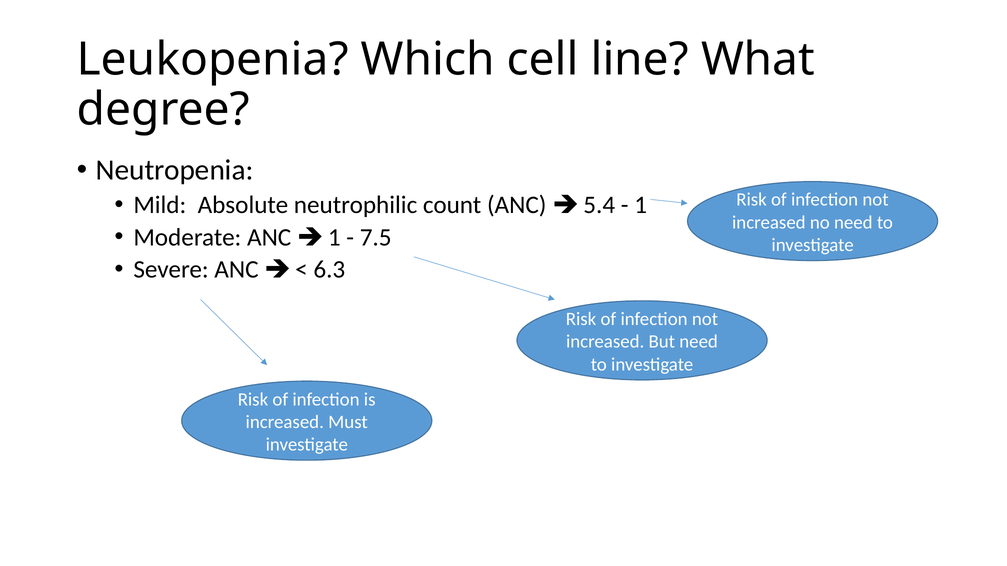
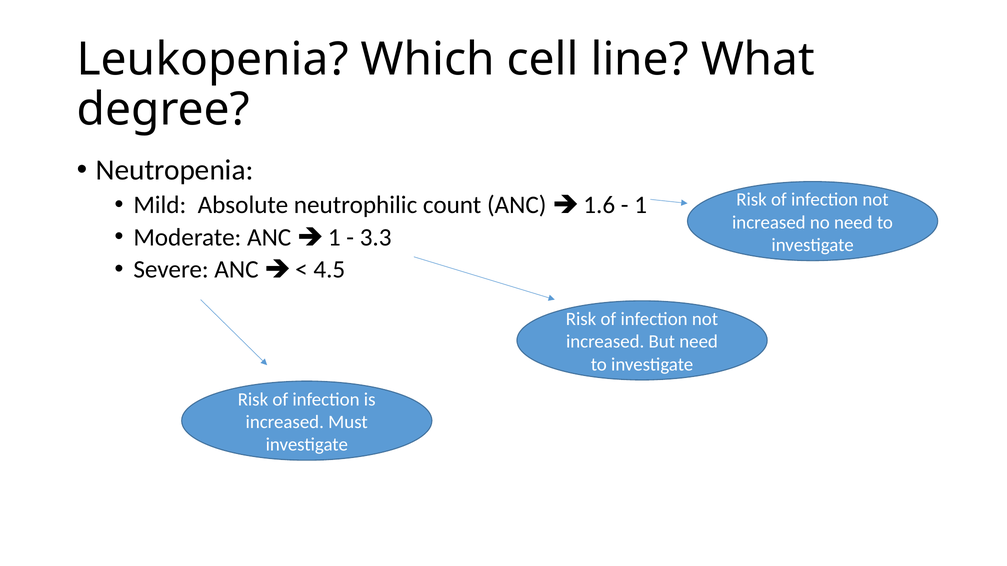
5.4: 5.4 -> 1.6
7.5: 7.5 -> 3.3
6.3: 6.3 -> 4.5
